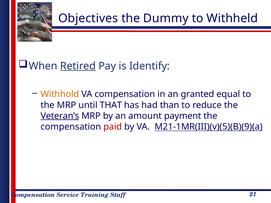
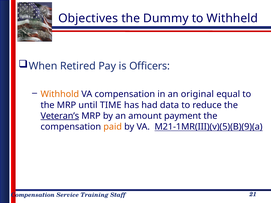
Retired underline: present -> none
Identify: Identify -> Officers
granted: granted -> original
THAT: THAT -> TIME
than: than -> data
paid colour: red -> orange
